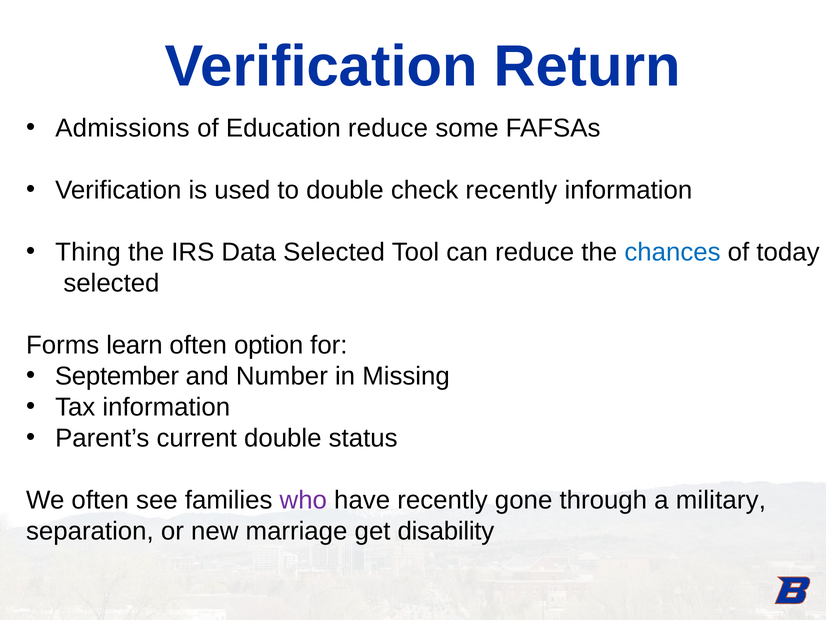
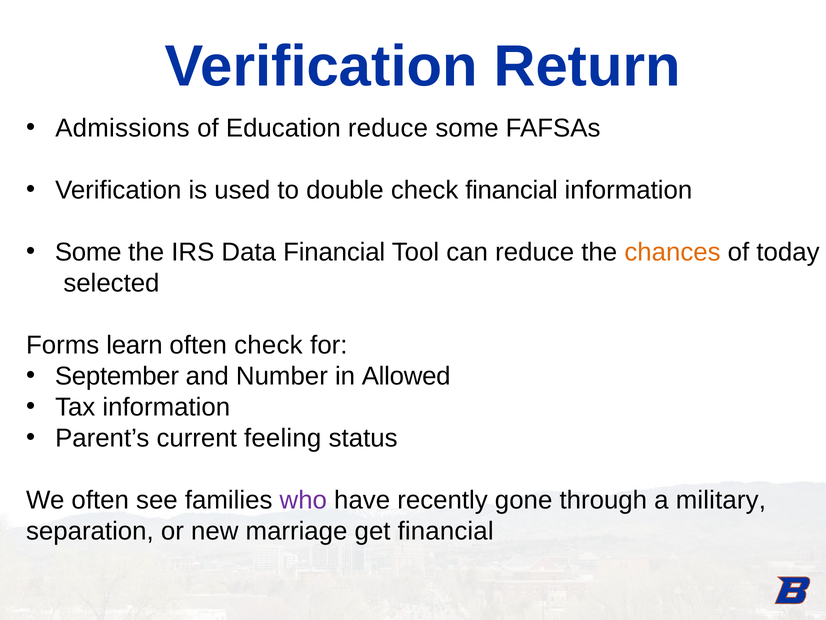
check recently: recently -> financial
Thing at (88, 252): Thing -> Some
Data Selected: Selected -> Financial
chances colour: blue -> orange
often option: option -> check
Missing: Missing -> Allowed
current double: double -> feeling
get disability: disability -> financial
